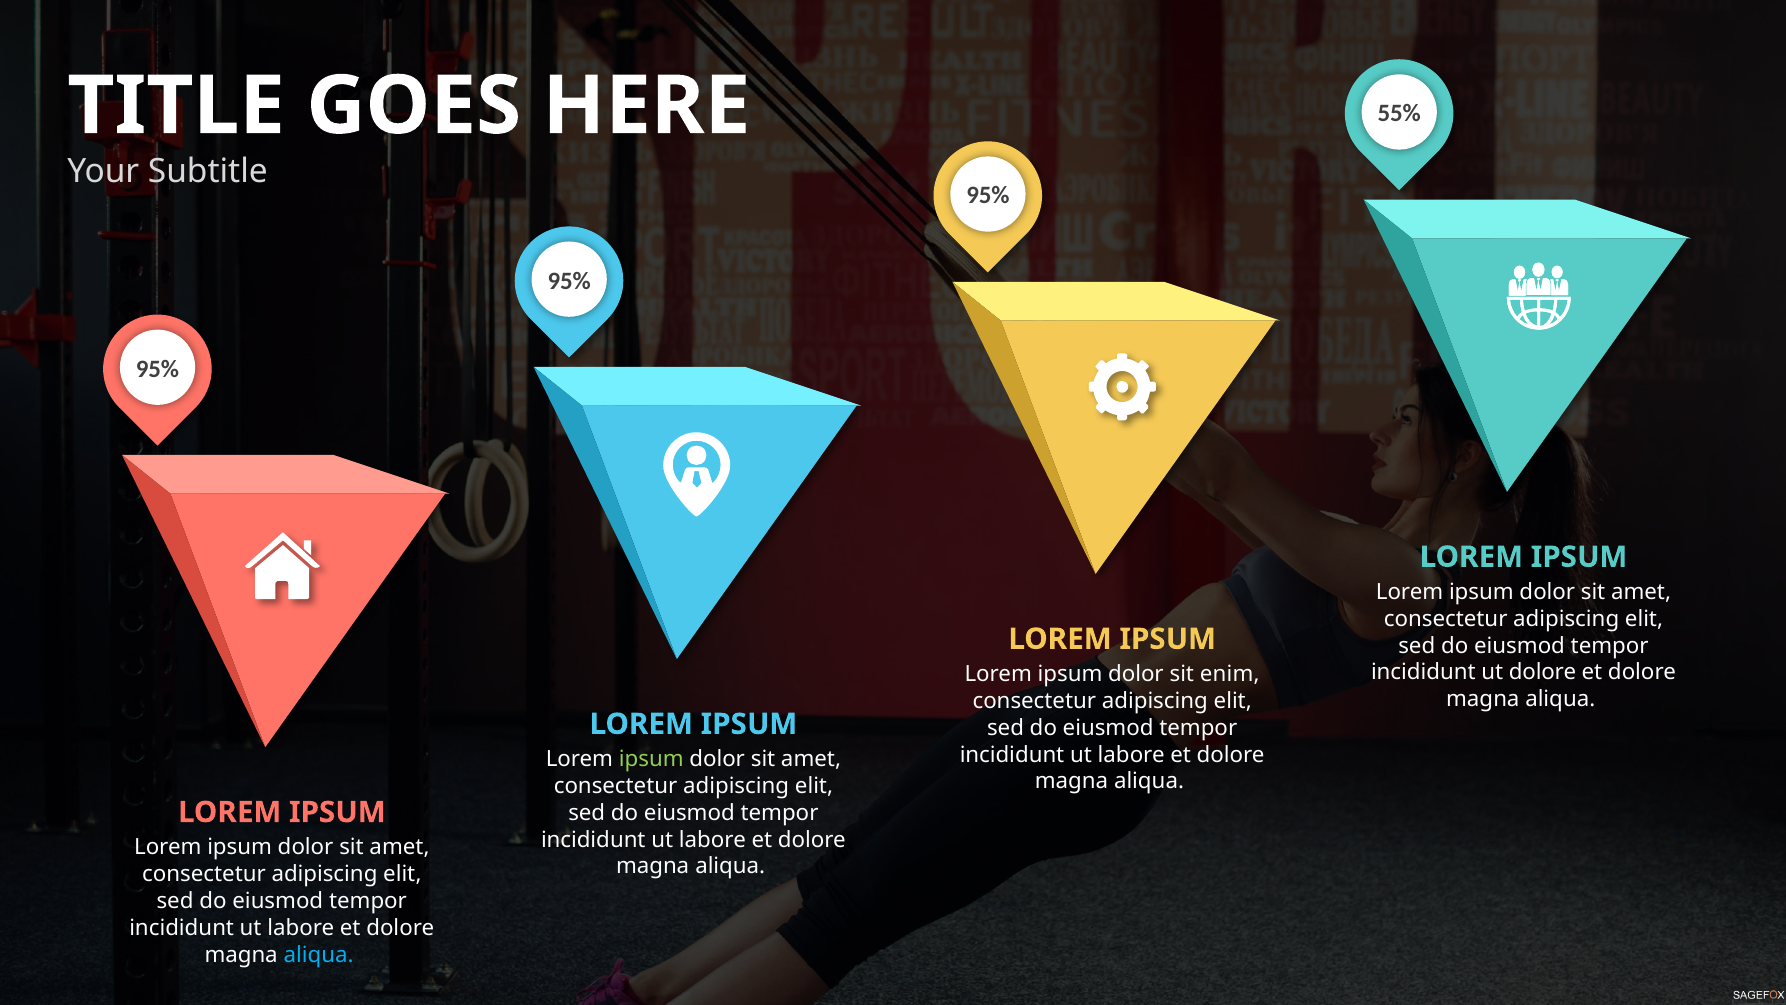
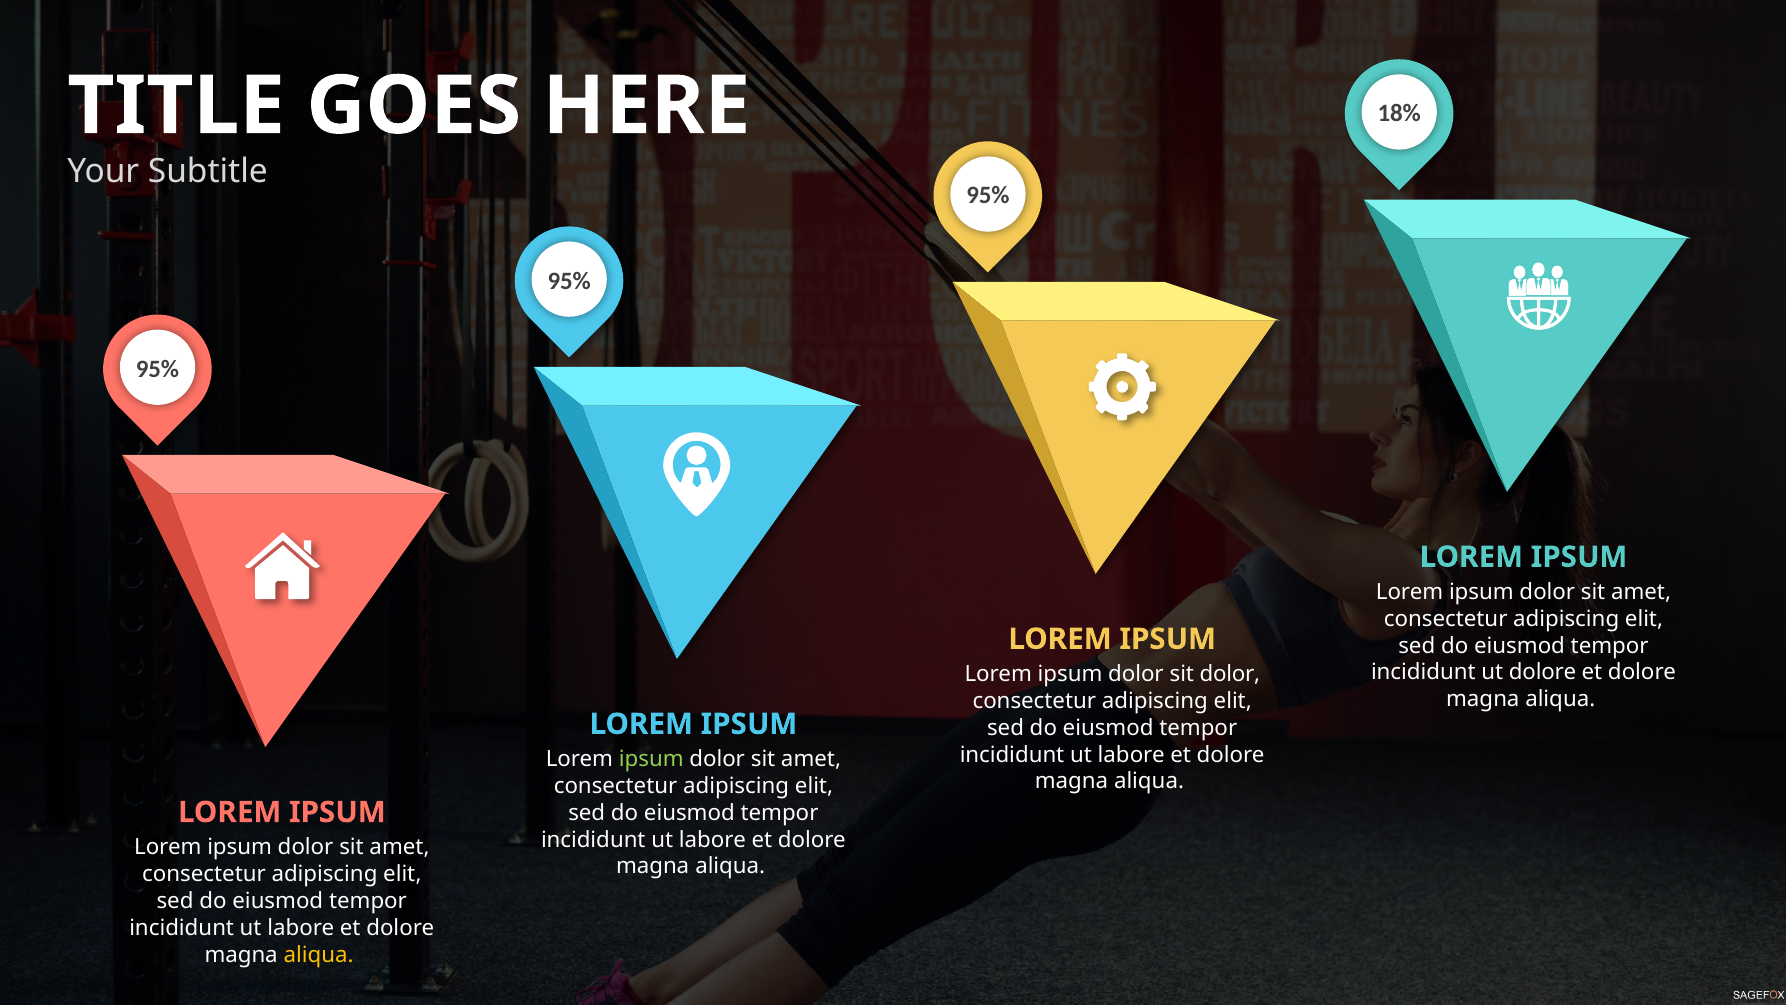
55%: 55% -> 18%
sit enim: enim -> dolor
aliqua at (319, 954) colour: light blue -> yellow
